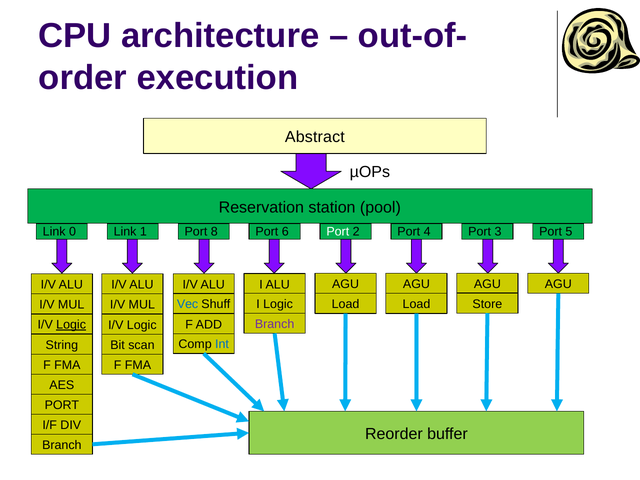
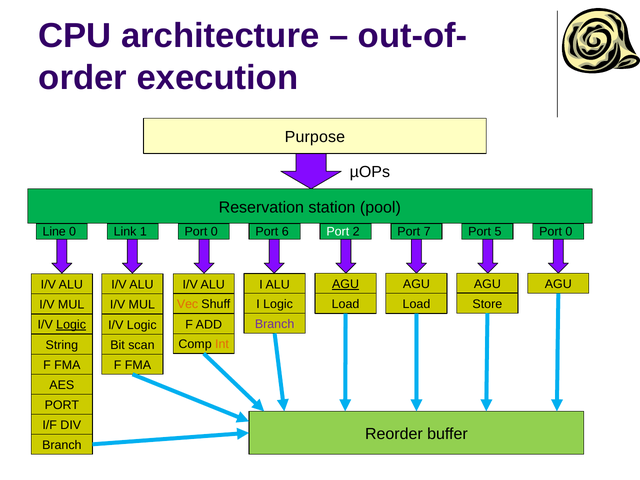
Abstract: Abstract -> Purpose
Link at (54, 232): Link -> Line
1 Port 8: 8 -> 0
4: 4 -> 7
3: 3 -> 5
5 at (569, 232): 5 -> 0
AGU at (346, 284) underline: none -> present
Vec colour: blue -> orange
Int colour: blue -> orange
